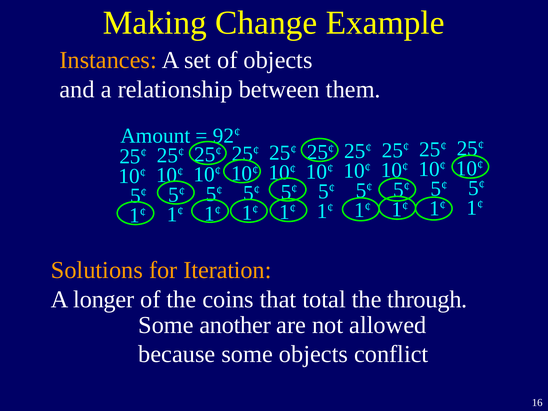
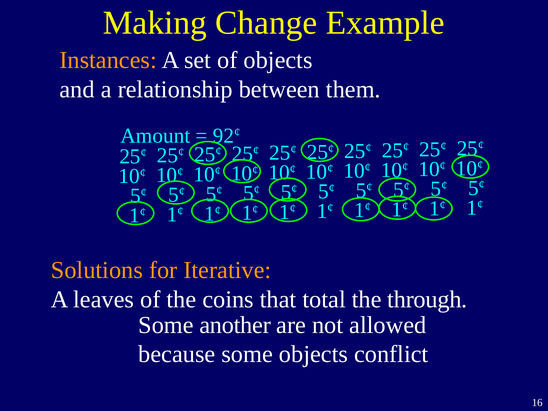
Iteration: Iteration -> Iterative
longer: longer -> leaves
